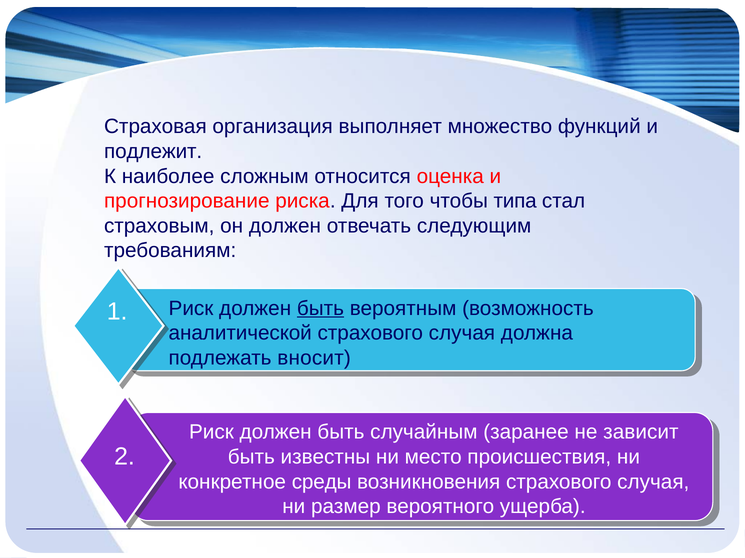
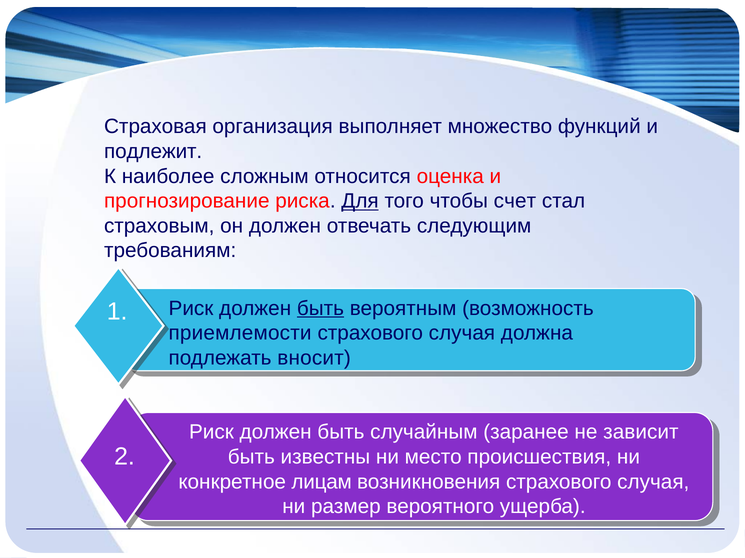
Для underline: none -> present
типа: типа -> счет
аналитической: аналитической -> приемлемости
среды: среды -> лицам
